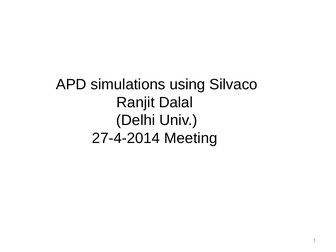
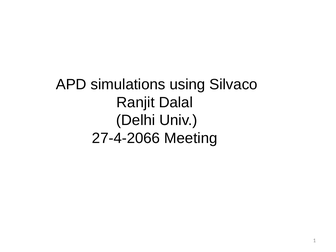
27-4-2014: 27-4-2014 -> 27-4-2066
